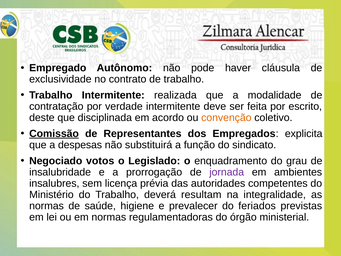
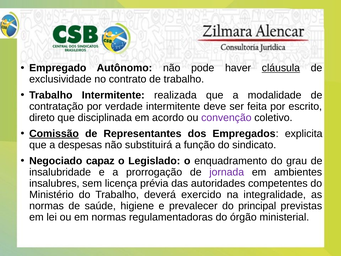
cláusula underline: none -> present
deste: deste -> direto
convenção colour: orange -> purple
votos: votos -> capaz
resultam: resultam -> exercido
feriados: feriados -> principal
